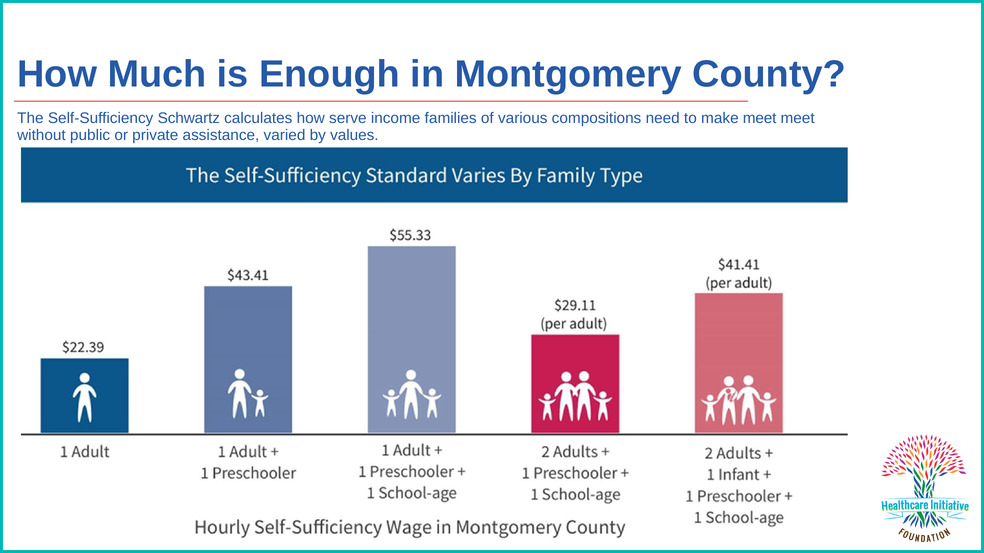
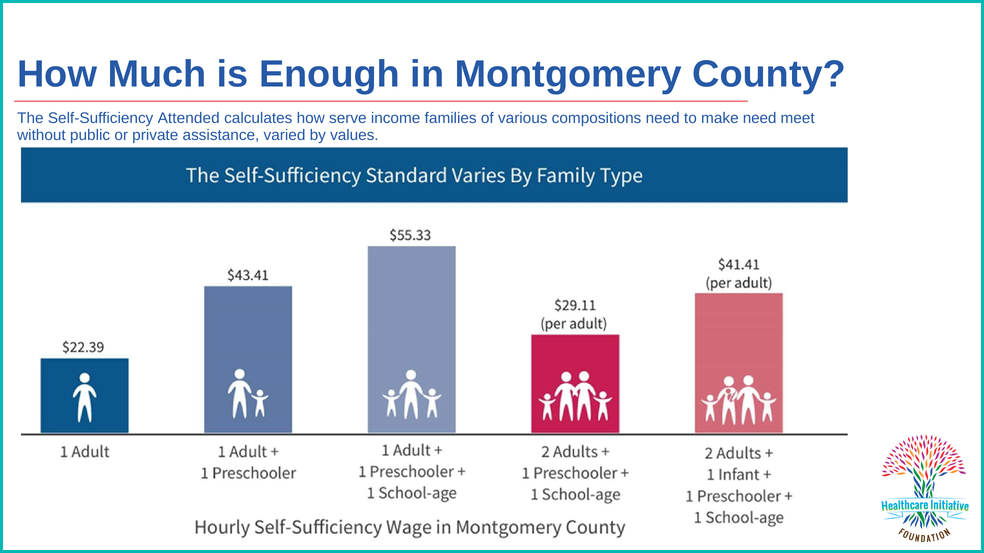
Schwartz: Schwartz -> Attended
make meet: meet -> need
